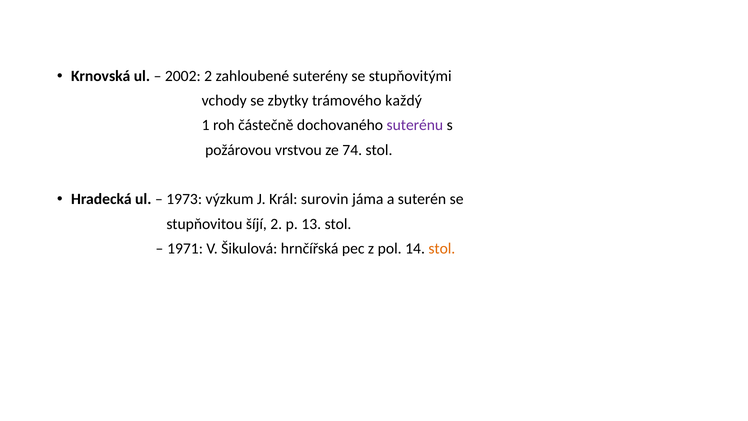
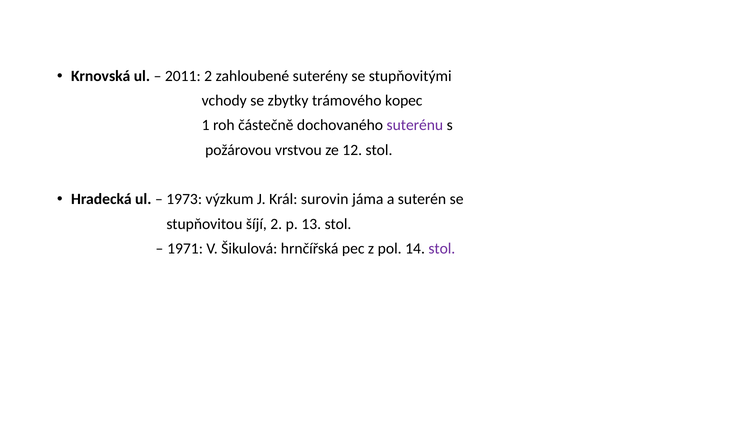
2002: 2002 -> 2011
každý: každý -> kopec
74: 74 -> 12
stol at (442, 248) colour: orange -> purple
